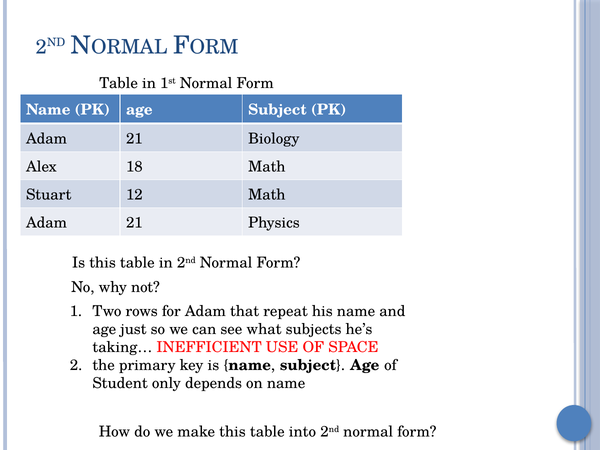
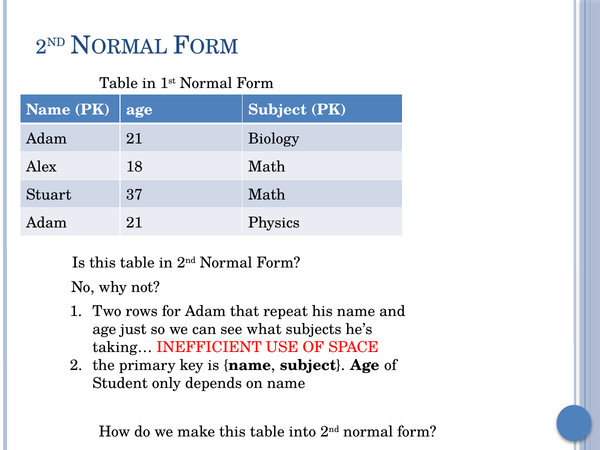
12: 12 -> 37
